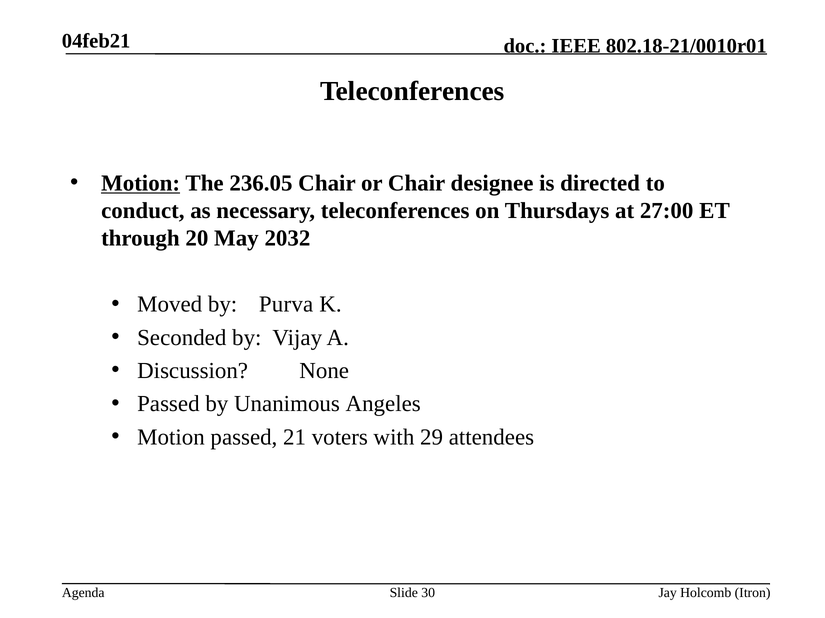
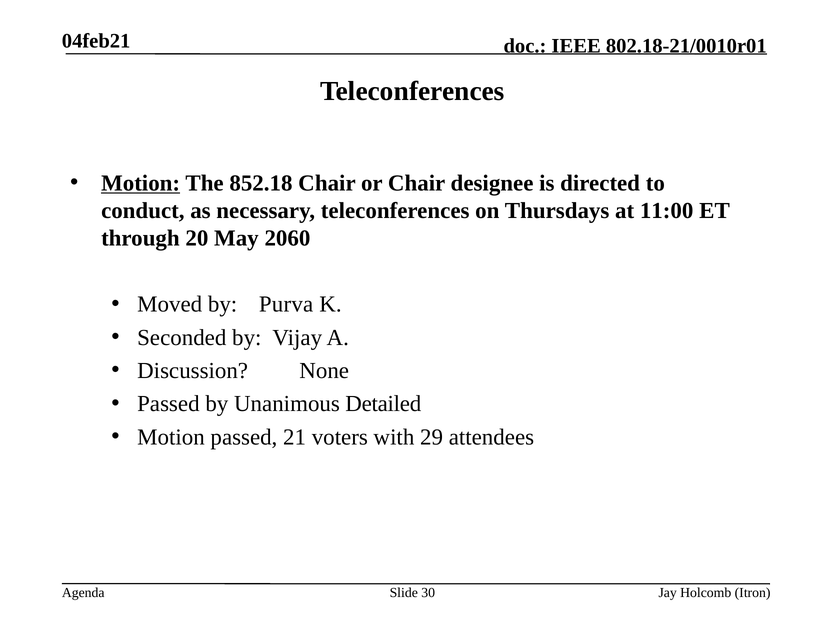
236.05: 236.05 -> 852.18
27:00: 27:00 -> 11:00
2032: 2032 -> 2060
Angeles: Angeles -> Detailed
